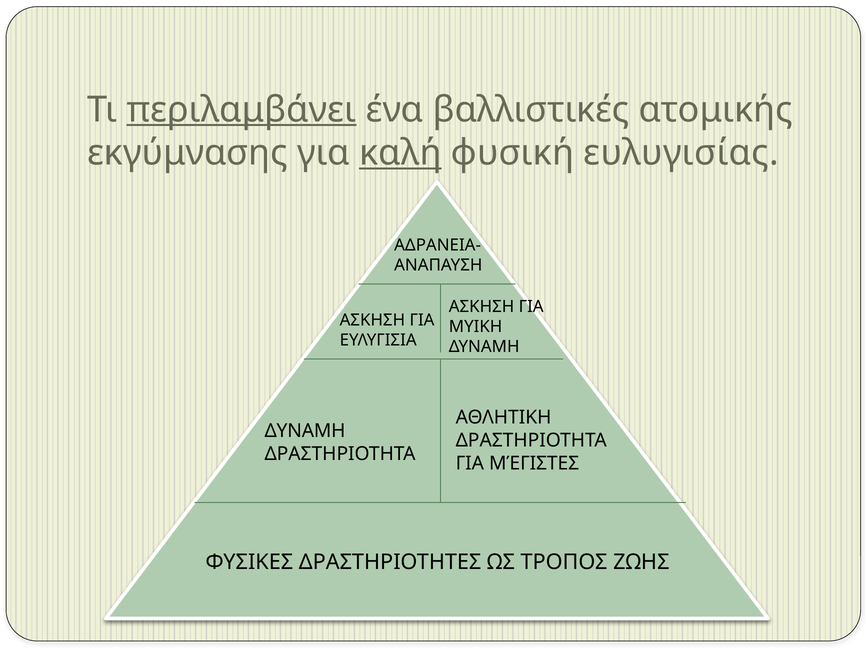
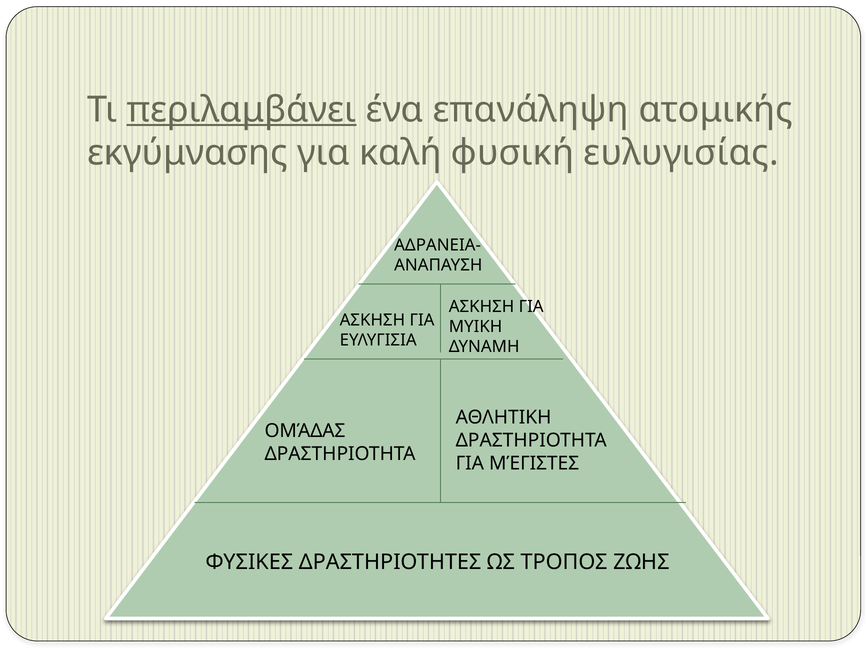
βαλλιστικές: βαλλιστικές -> επανάληψη
καλή underline: present -> none
ΔΥΝΑΜΗ at (305, 431): ΔΥΝΑΜΗ -> ΟΜΆΔΑΣ
